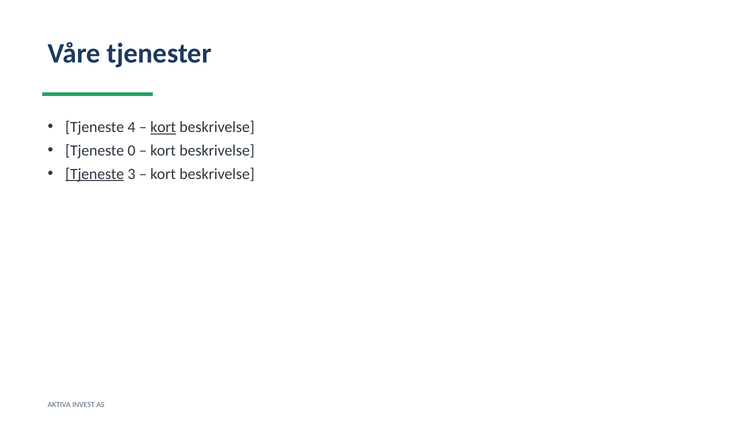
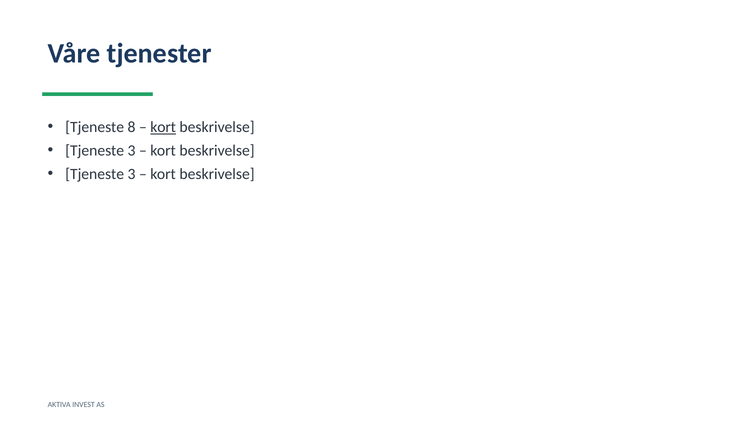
4: 4 -> 8
0 at (131, 150): 0 -> 3
Tjeneste at (95, 174) underline: present -> none
